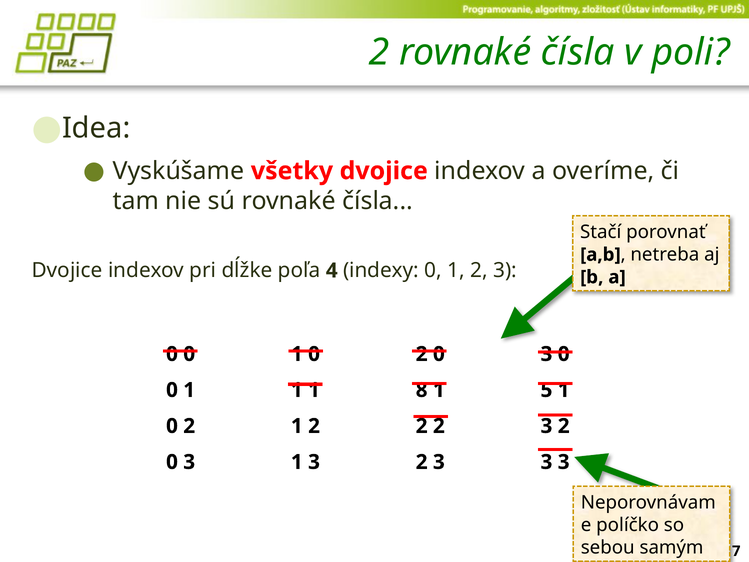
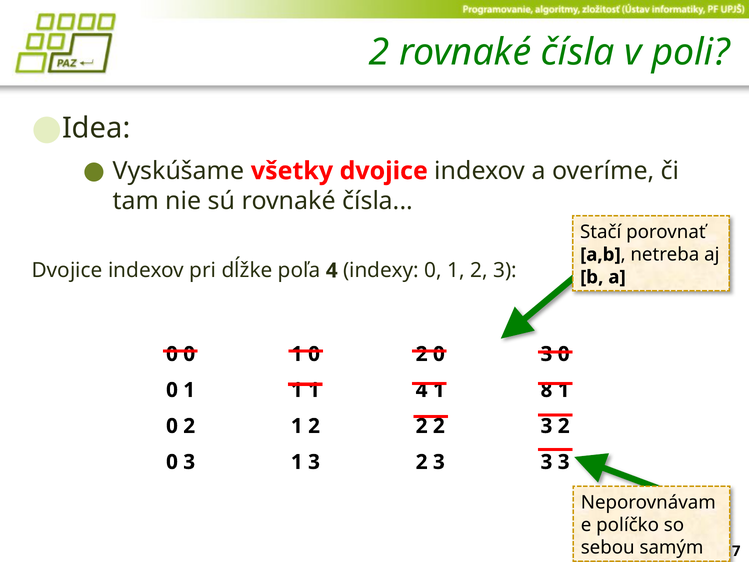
1 8: 8 -> 4
5: 5 -> 8
